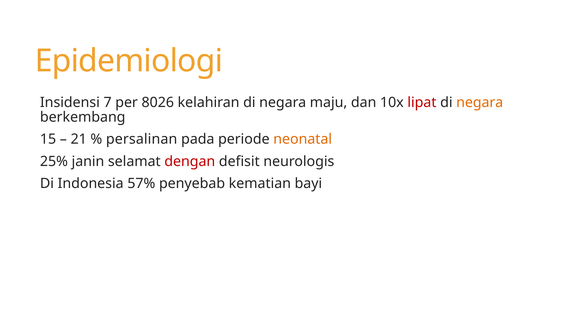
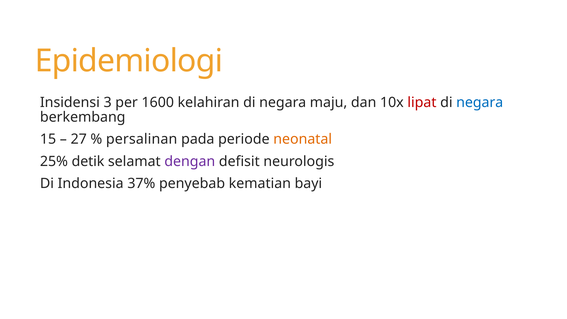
7: 7 -> 3
8026: 8026 -> 1600
negara at (480, 103) colour: orange -> blue
21: 21 -> 27
janin: janin -> detik
dengan colour: red -> purple
57%: 57% -> 37%
